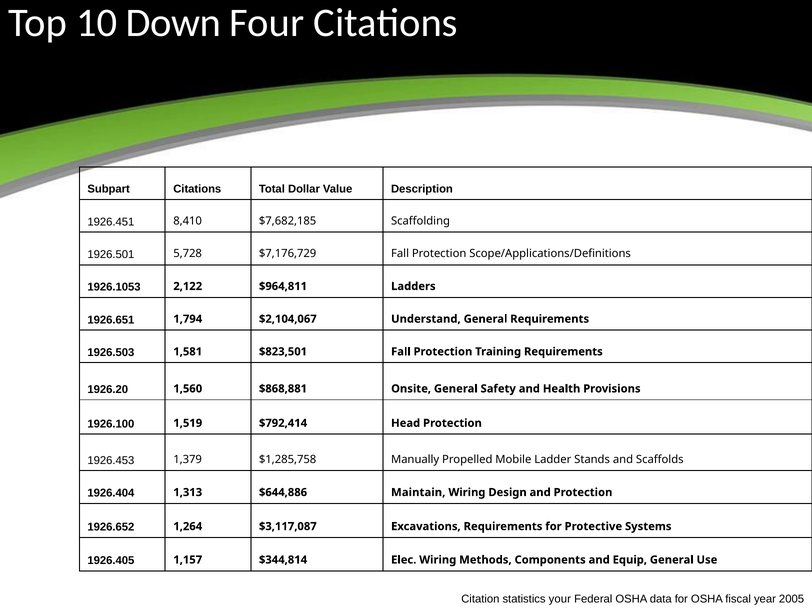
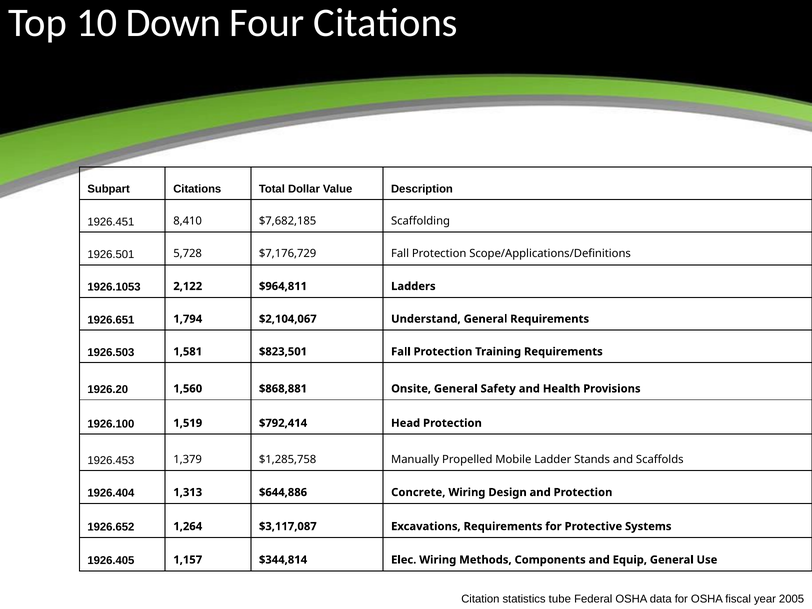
Maintain: Maintain -> Concrete
your: your -> tube
